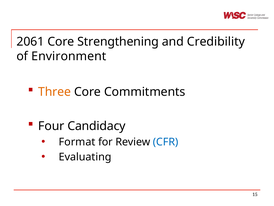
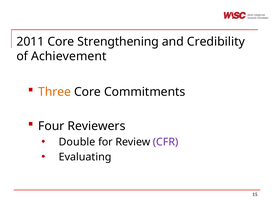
2061: 2061 -> 2011
Environment: Environment -> Achievement
Candidacy: Candidacy -> Reviewers
Format: Format -> Double
CFR colour: blue -> purple
